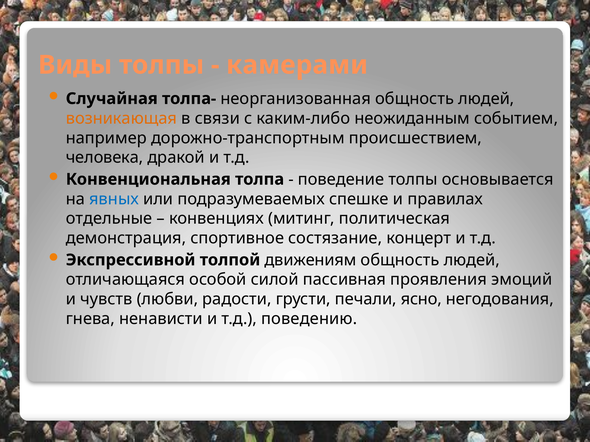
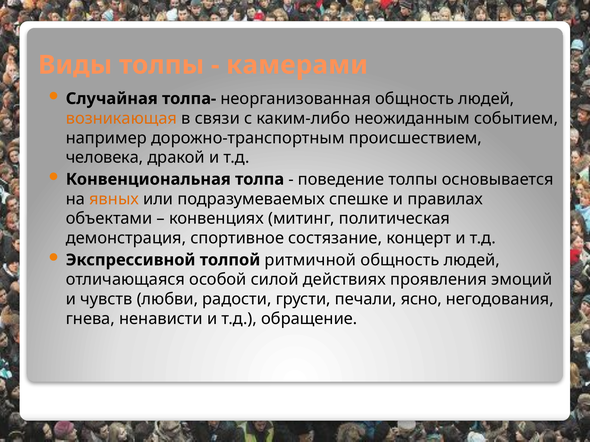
явных colour: blue -> orange
отдельные: отдельные -> объектами
движениям: движениям -> ритмичной
пассивная: пассивная -> действиях
поведению: поведению -> обращение
